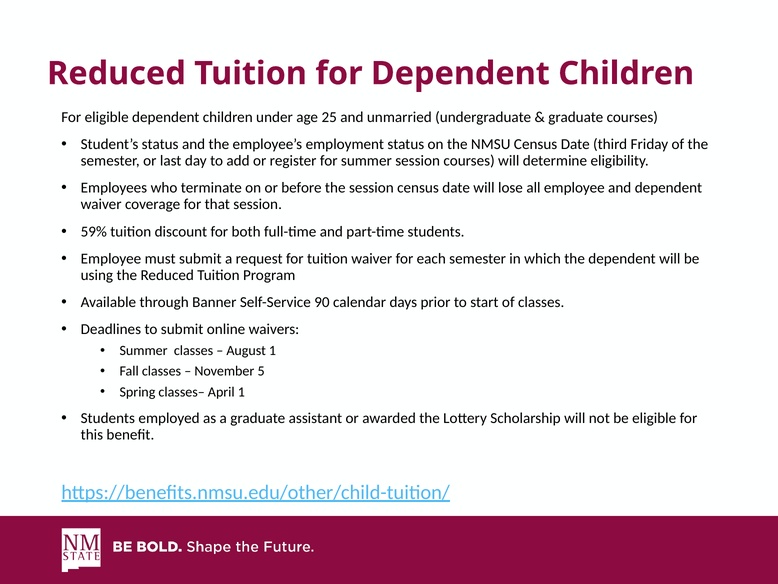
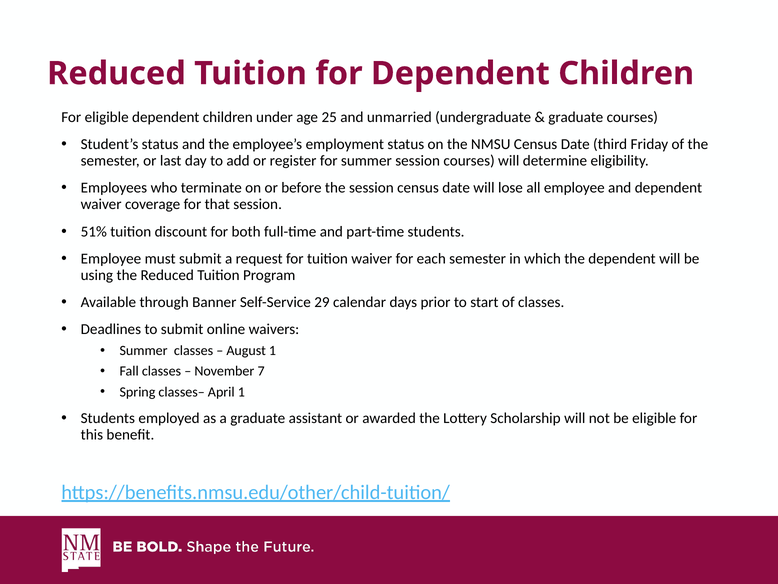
59%: 59% -> 51%
90: 90 -> 29
5: 5 -> 7
